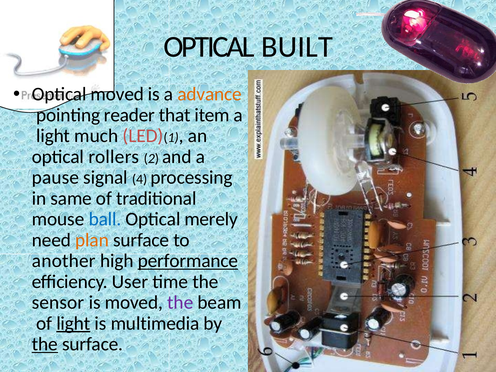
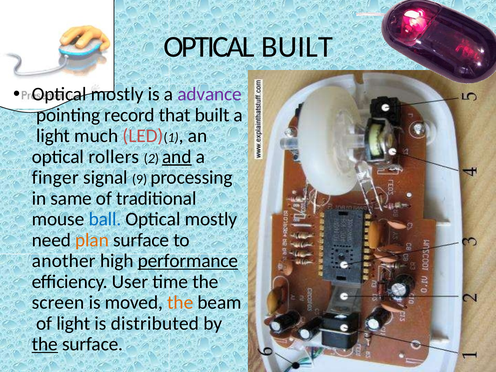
moved at (117, 94): moved -> mostly
advance colour: orange -> purple
reader: reader -> record
that item: item -> built
and underline: none -> present
pause: pause -> finger
4: 4 -> 9
merely at (211, 219): merely -> mostly
sensor: sensor -> screen
the at (180, 303) colour: purple -> orange
light at (73, 323) underline: present -> none
multimedia: multimedia -> distributed
